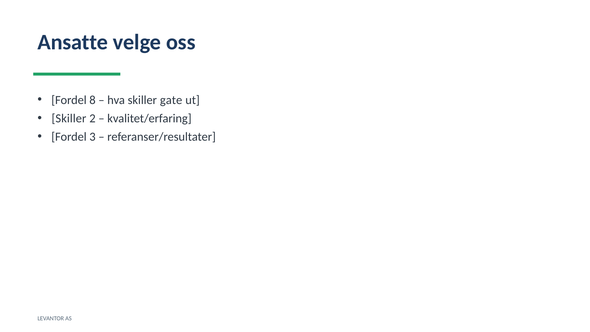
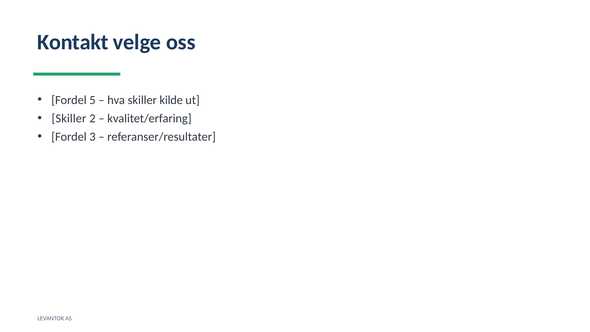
Ansatte: Ansatte -> Kontakt
8: 8 -> 5
gate: gate -> kilde
